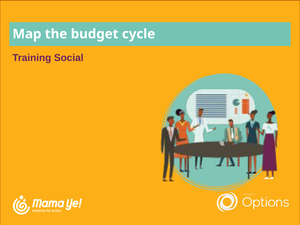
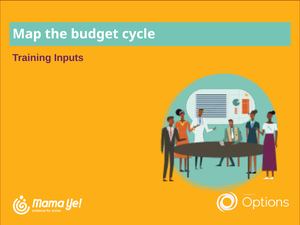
Social: Social -> Inputs
